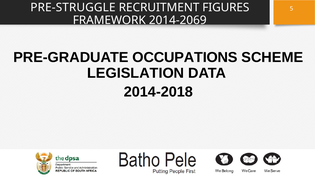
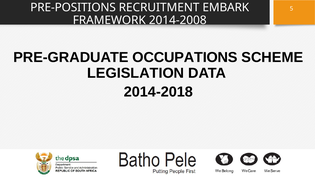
PRE-STRUGGLE: PRE-STRUGGLE -> PRE-POSITIONS
FIGURES: FIGURES -> EMBARK
2014-2069: 2014-2069 -> 2014-2008
